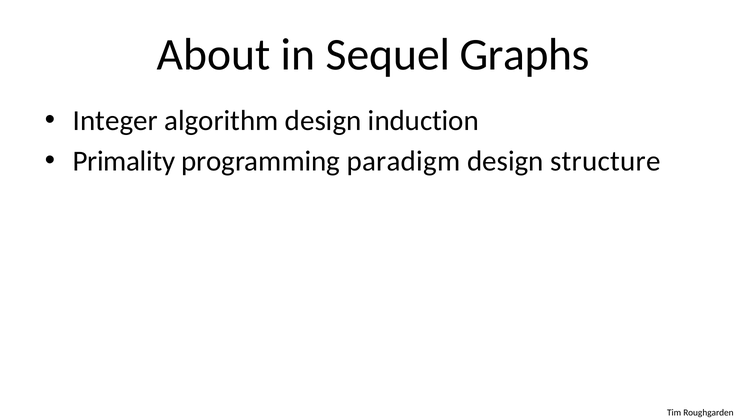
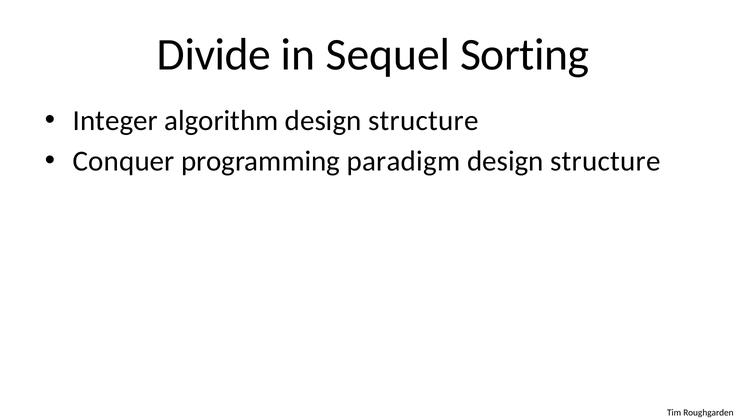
About: About -> Divide
Graphs: Graphs -> Sorting
algorithm design induction: induction -> structure
Primality: Primality -> Conquer
